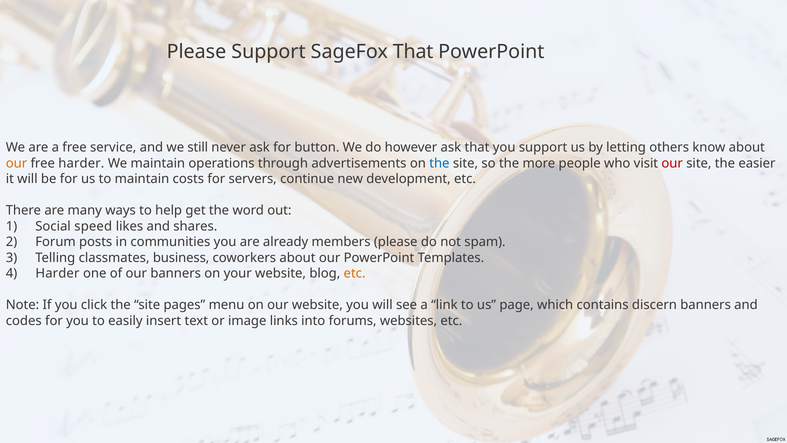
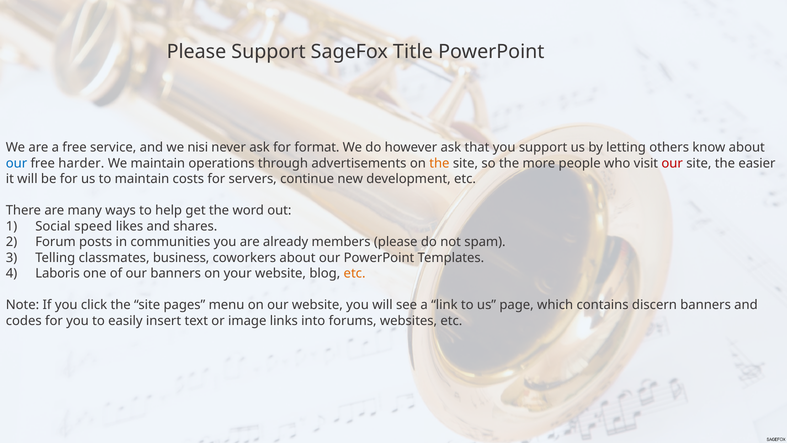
SageFox That: That -> Title
still: still -> nisi
button: button -> format
our at (16, 163) colour: orange -> blue
the at (439, 163) colour: blue -> orange
Harder at (57, 273): Harder -> Laboris
